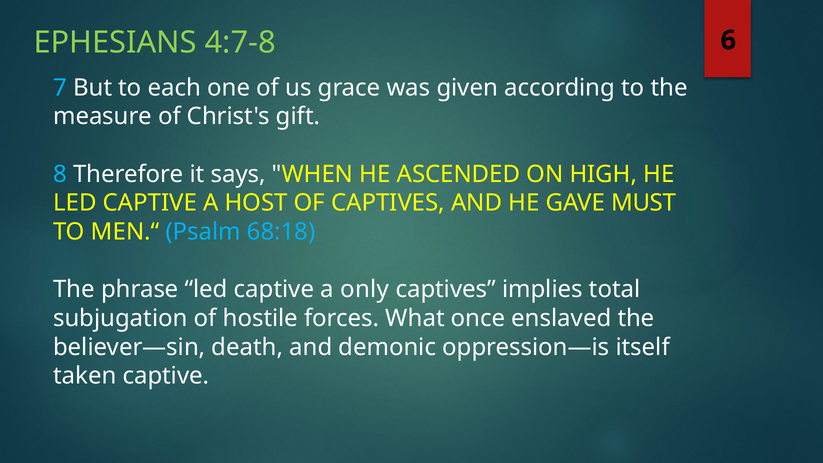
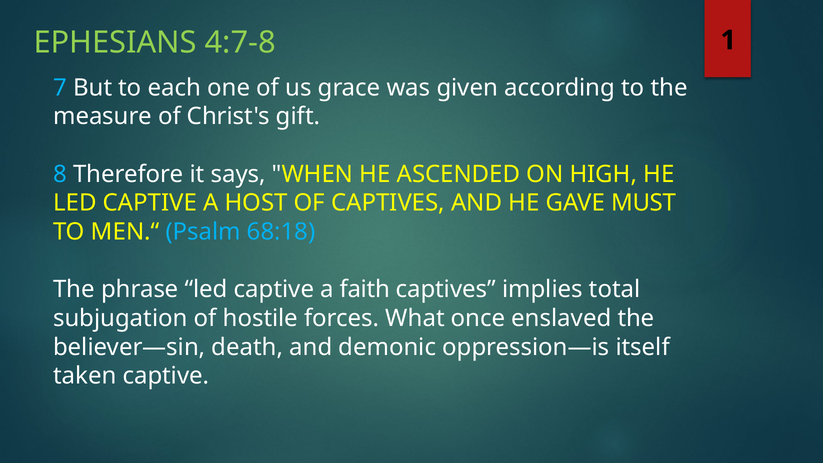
6: 6 -> 1
only: only -> faith
